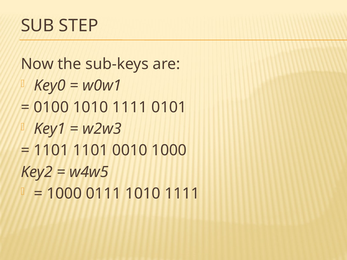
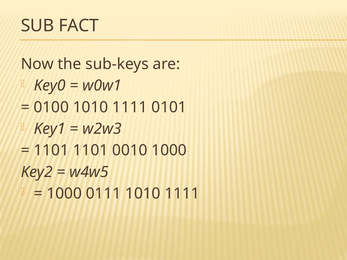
STEP: STEP -> FACT
